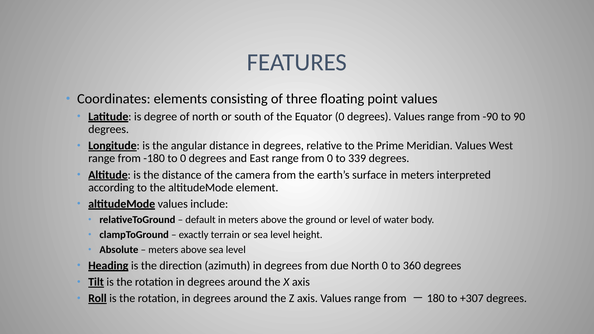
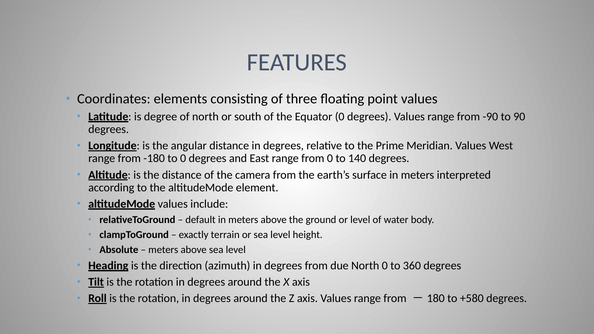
339: 339 -> 140
+307: +307 -> +580
